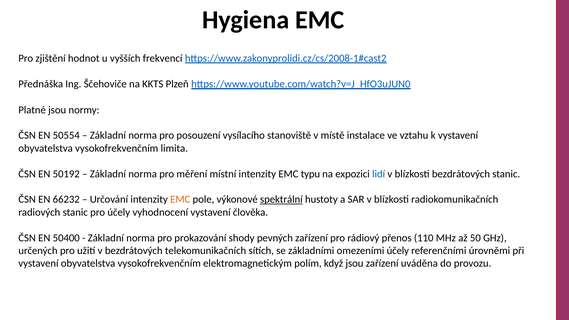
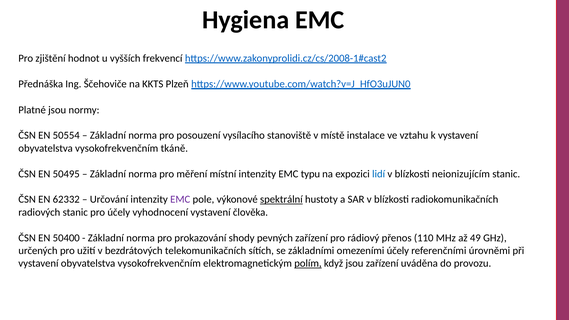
limita: limita -> tkáně
50192: 50192 -> 50495
blízkosti bezdrátových: bezdrátových -> neionizujícím
66232: 66232 -> 62332
EMC at (180, 199) colour: orange -> purple
50: 50 -> 49
polím underline: none -> present
